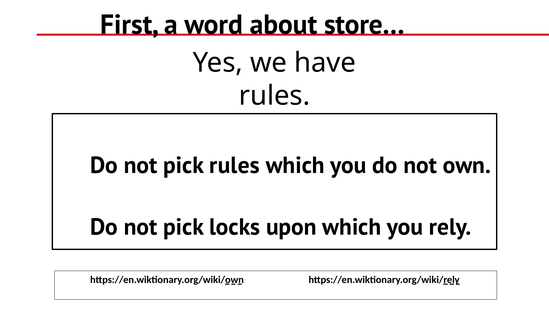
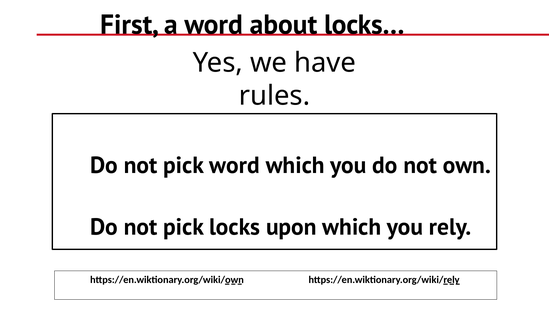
store…: store… -> locks…
pick rules: rules -> word
